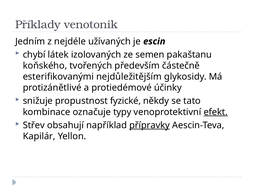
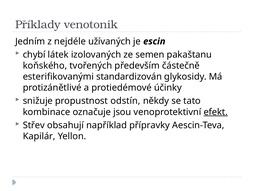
nejdůležitějším: nejdůležitějším -> standardizován
fyzické: fyzické -> odstín
typy: typy -> jsou
přípravky underline: present -> none
